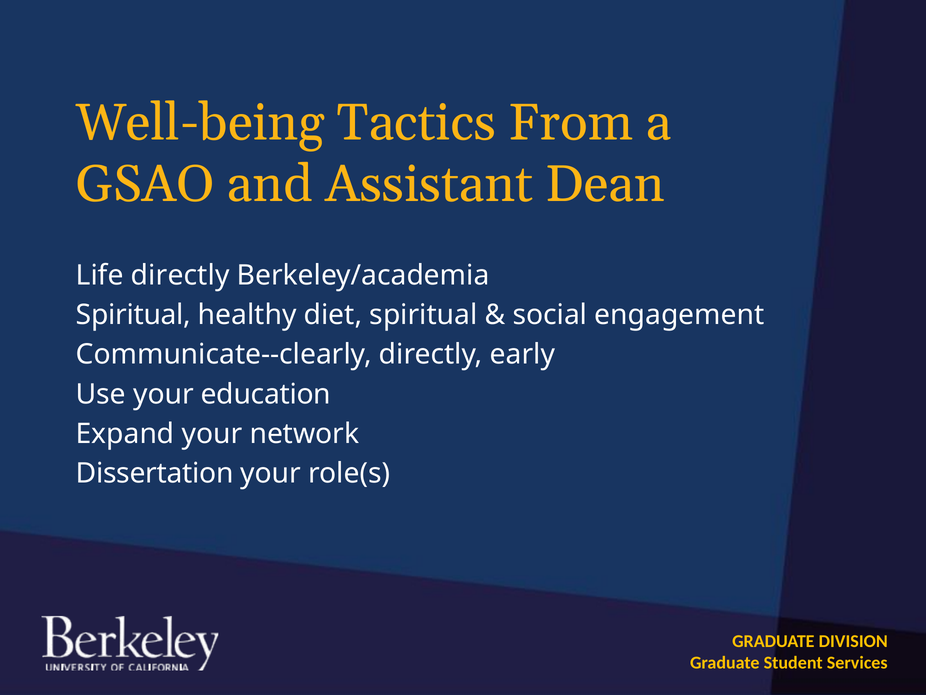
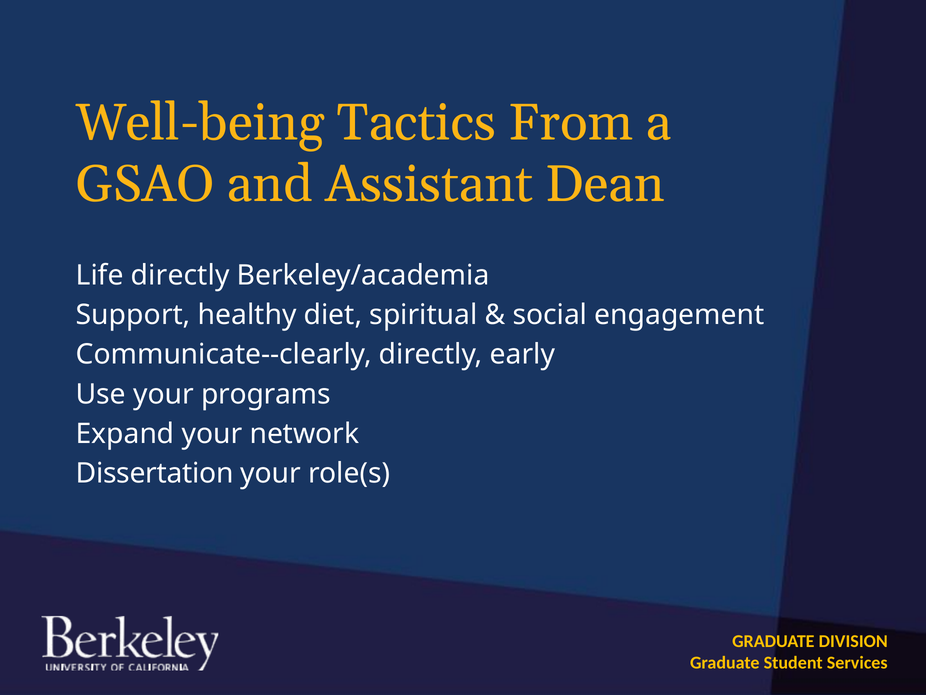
Spiritual at (133, 315): Spiritual -> Support
education: education -> programs
